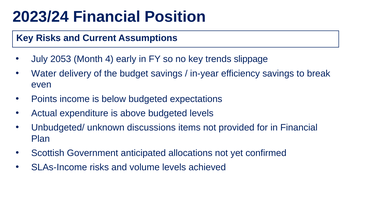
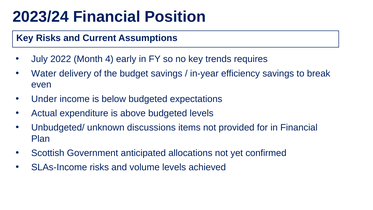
2053: 2053 -> 2022
slippage: slippage -> requires
Points: Points -> Under
